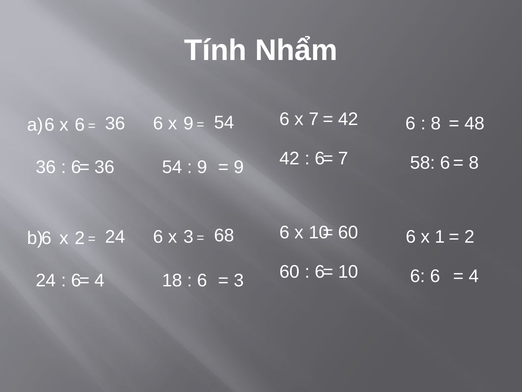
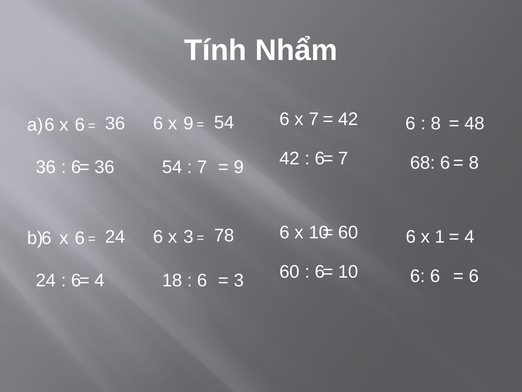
58: 58 -> 68
9 at (202, 167): 9 -> 7
68: 68 -> 78
2 at (469, 237): 2 -> 4
2 at (80, 238): 2 -> 6
4 at (474, 276): 4 -> 6
